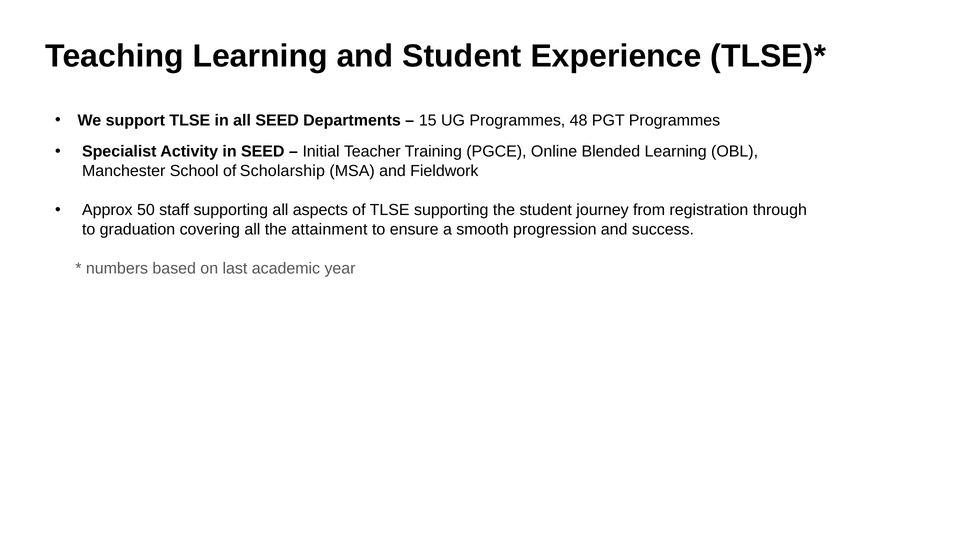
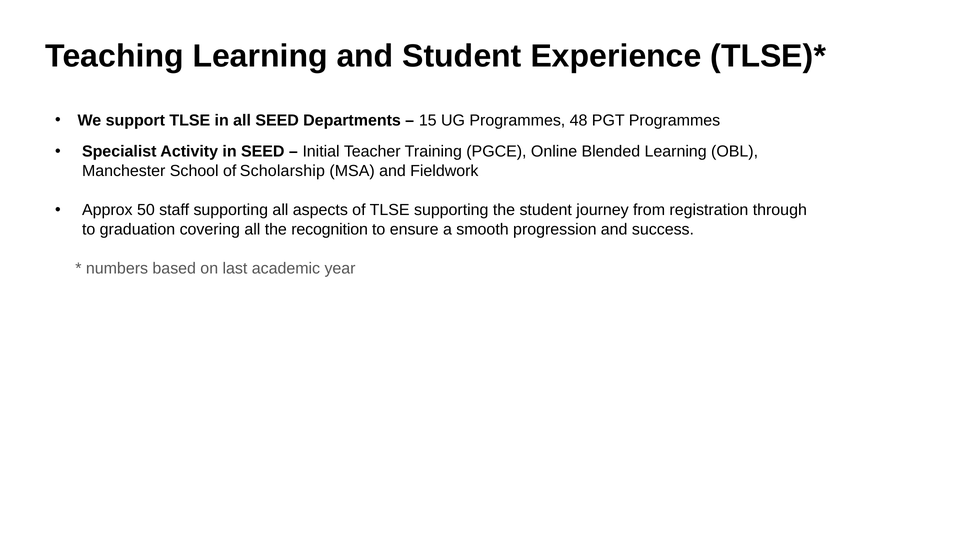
attainment: attainment -> recognition
